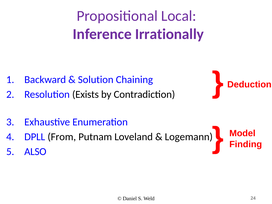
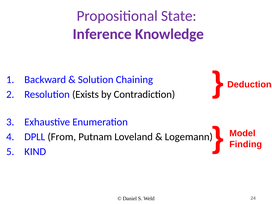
Local: Local -> State
Irrationally: Irrationally -> Knowledge
ALSO: ALSO -> KIND
